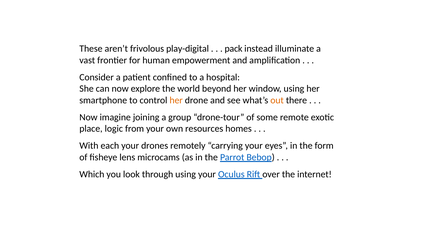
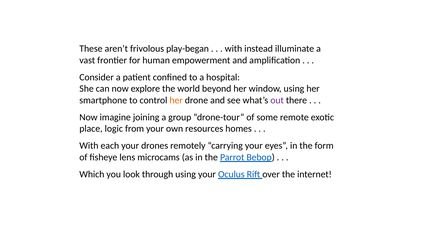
play-digital: play-digital -> play-began
pack at (234, 49): pack -> with
out colour: orange -> purple
